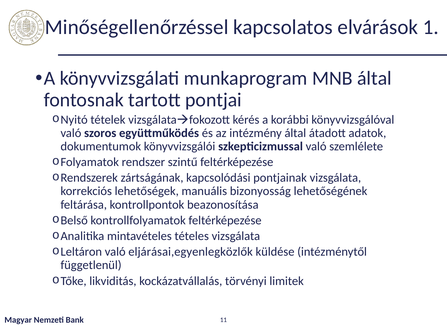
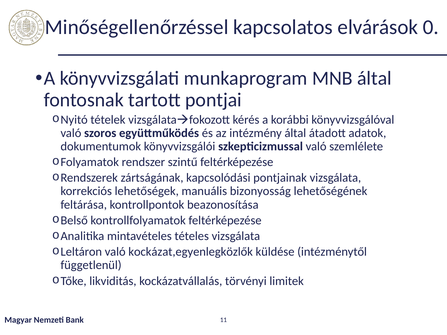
1: 1 -> 0
eljárásai,egyenlegközlők: eljárásai,egyenlegközlők -> kockázat,egyenlegközlők
